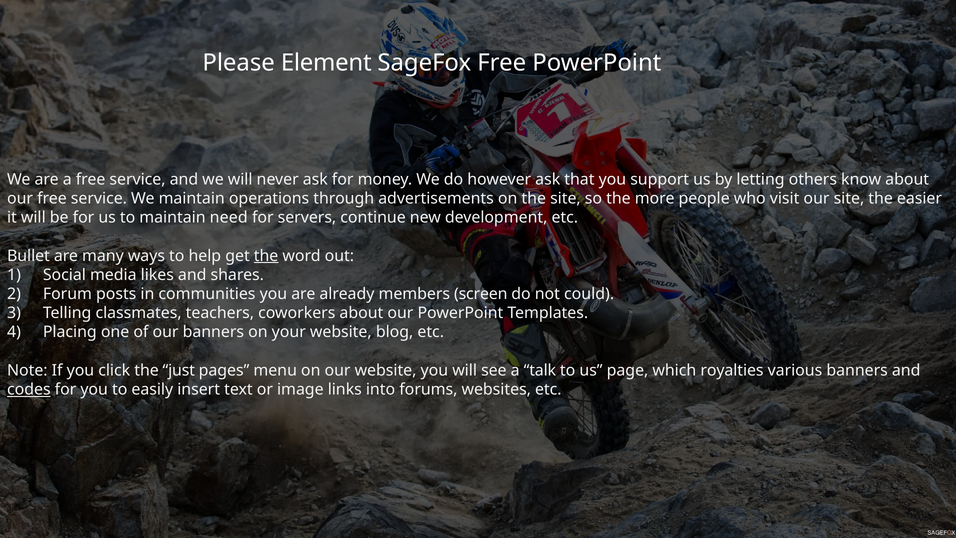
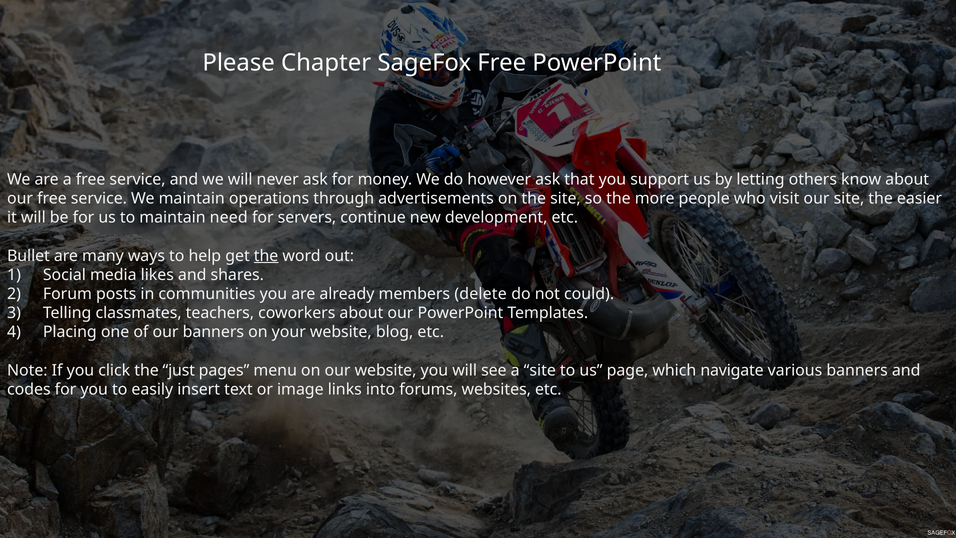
Element: Element -> Chapter
screen: screen -> delete
a talk: talk -> site
royalties: royalties -> navigate
codes underline: present -> none
